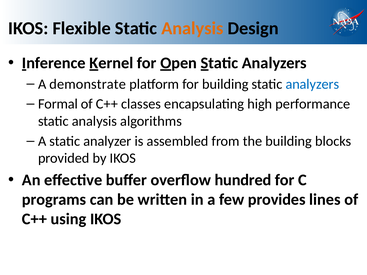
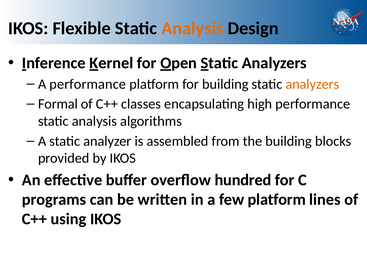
A demonstrate: demonstrate -> performance
analyzers at (312, 84) colour: blue -> orange
few provides: provides -> platform
